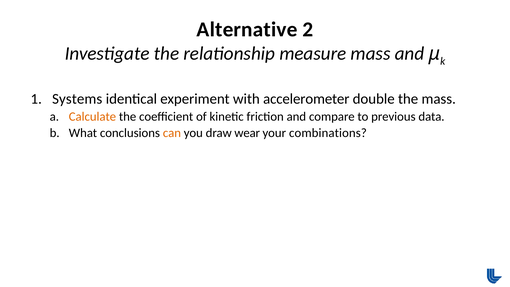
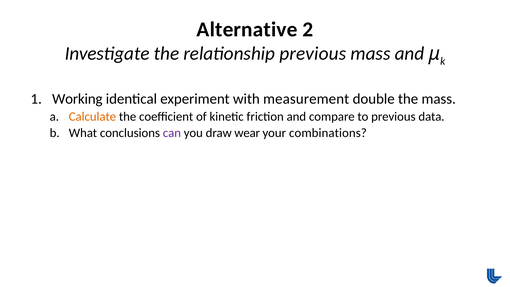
relationship measure: measure -> previous
Systems: Systems -> Working
accelerometer: accelerometer -> measurement
can colour: orange -> purple
